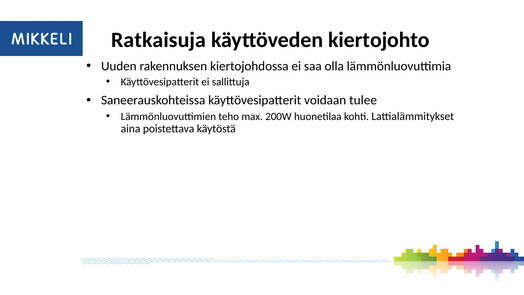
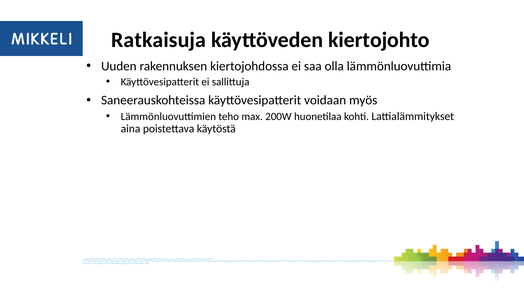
tulee: tulee -> myös
